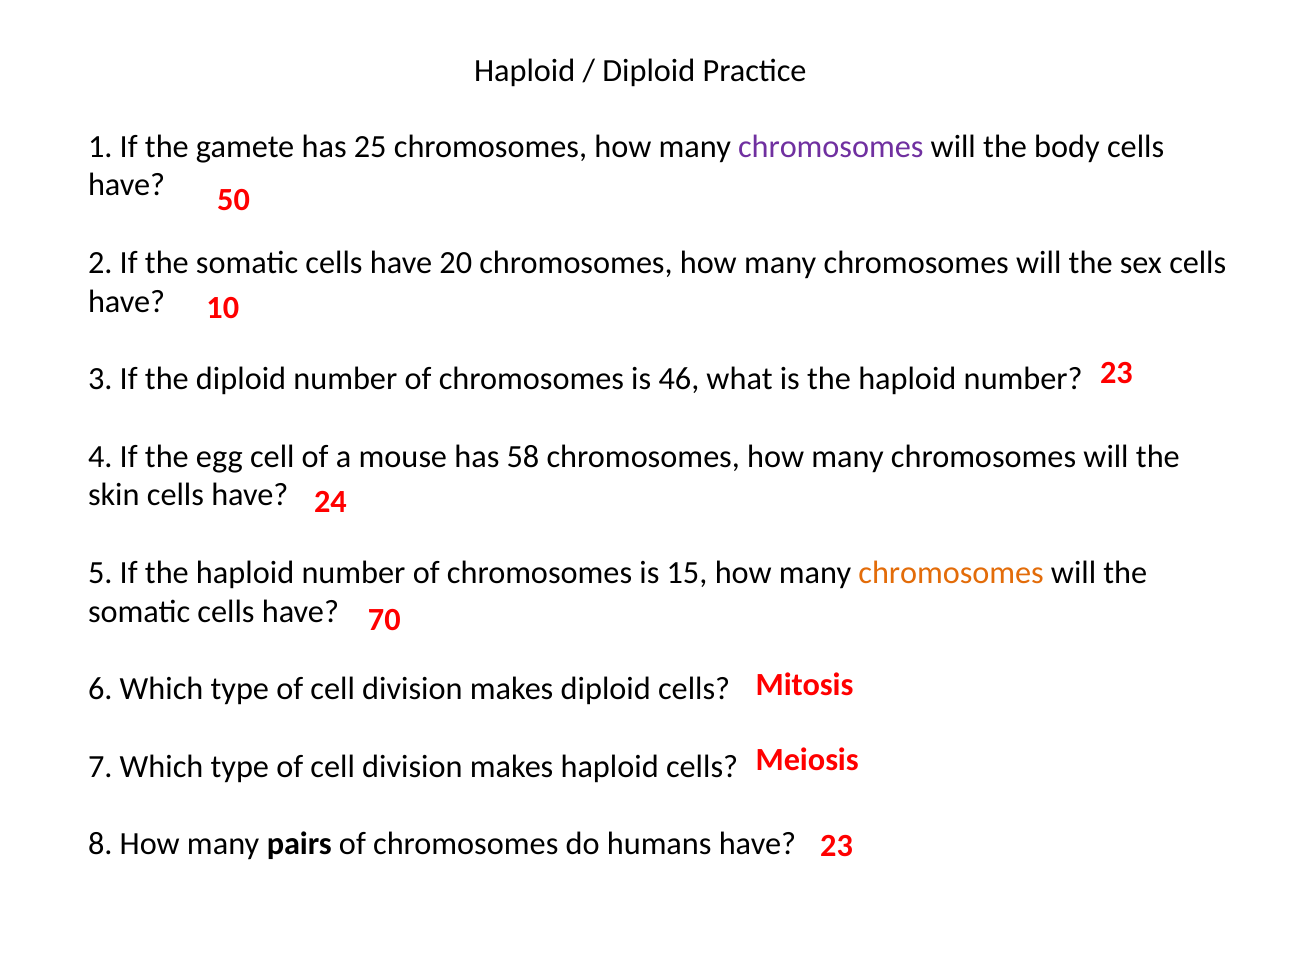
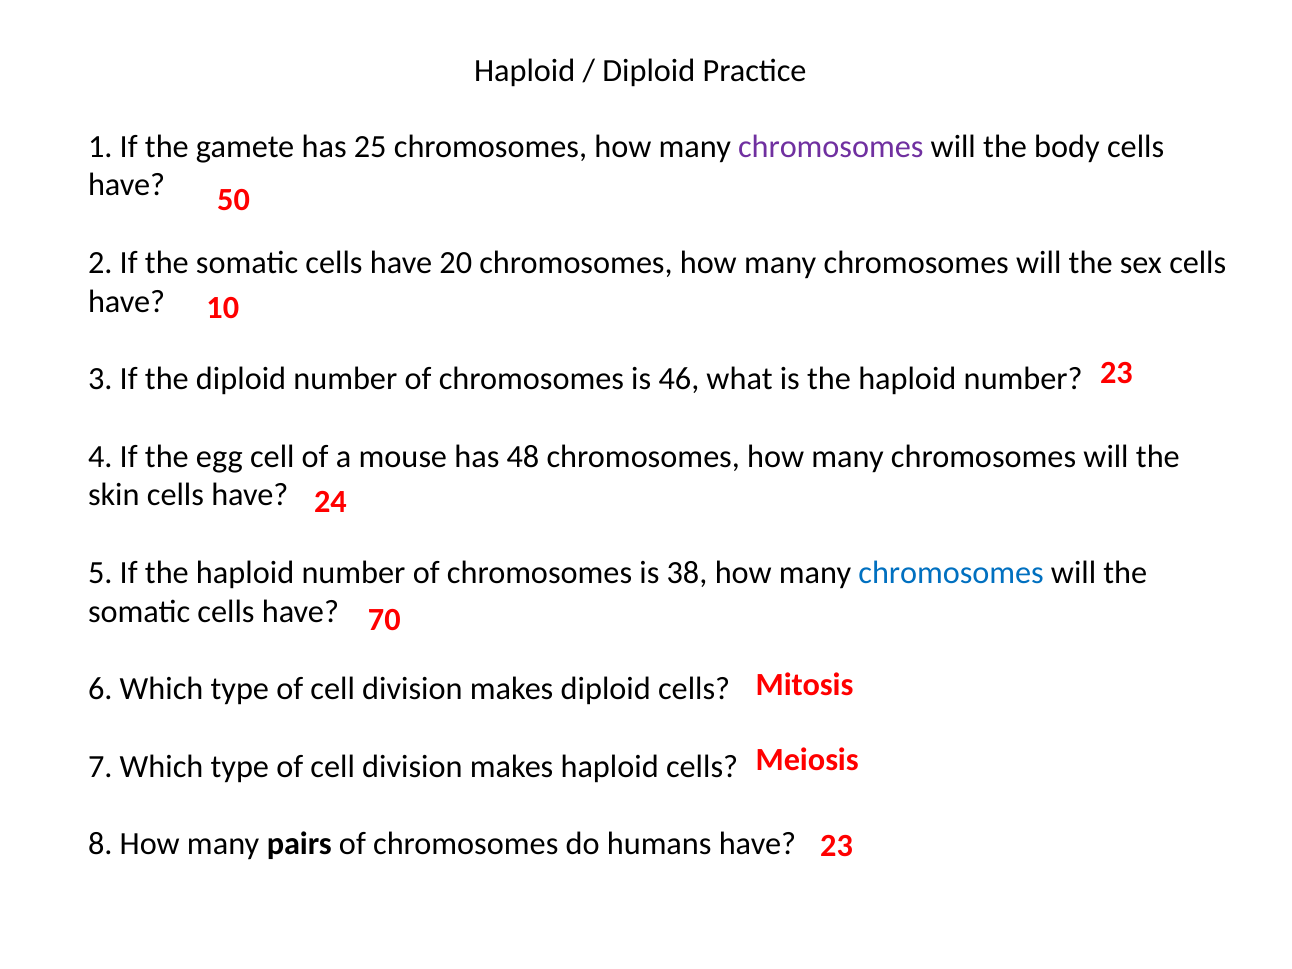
58: 58 -> 48
15: 15 -> 38
chromosomes at (951, 573) colour: orange -> blue
